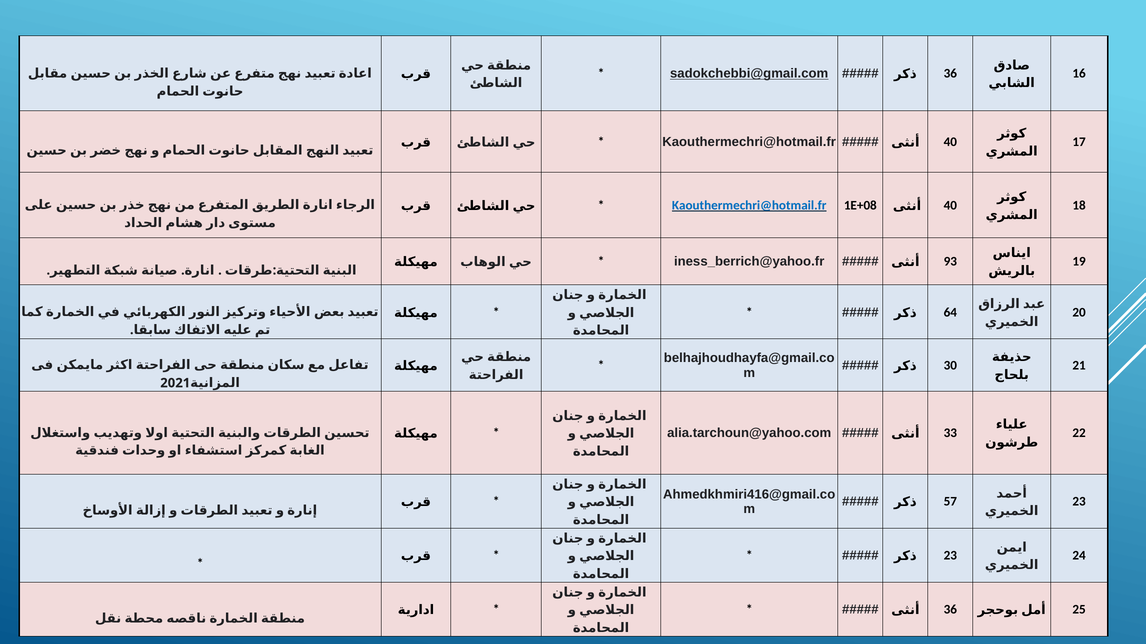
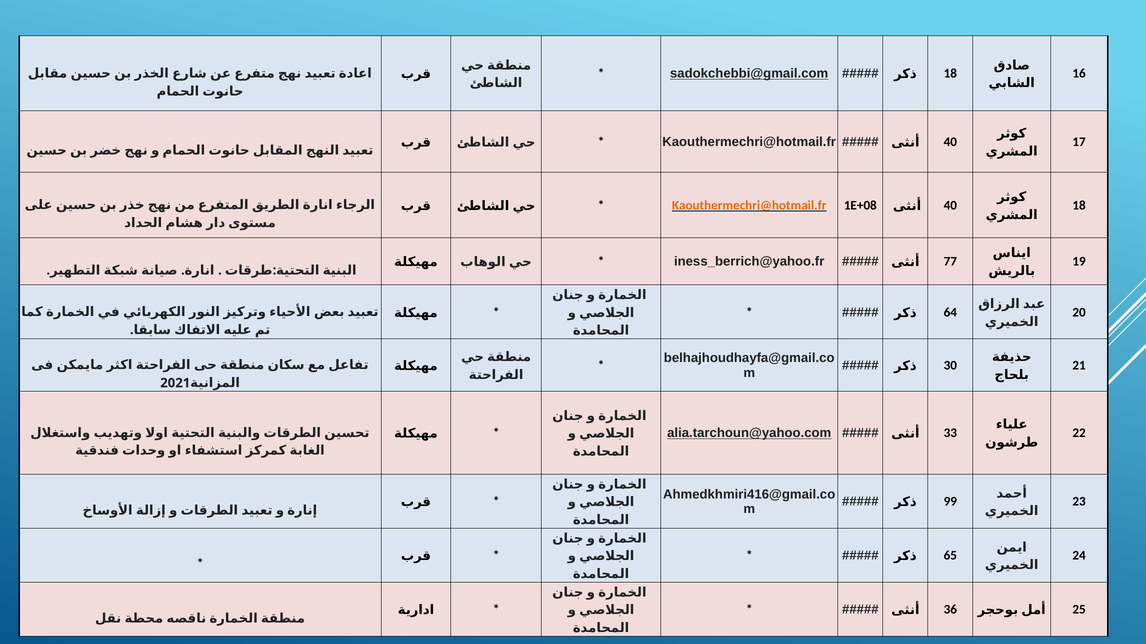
36 at (950, 74): 36 -> 18
Kaouthermechri@hotmail.fr at (749, 205) colour: blue -> orange
93: 93 -> 77
alia.tarchoun@yahoo.com underline: none -> present
57: 57 -> 99
23 at (950, 556): 23 -> 65
